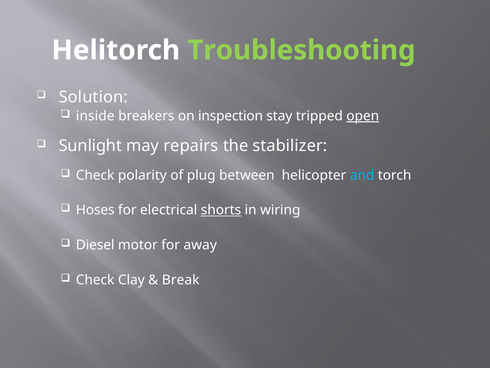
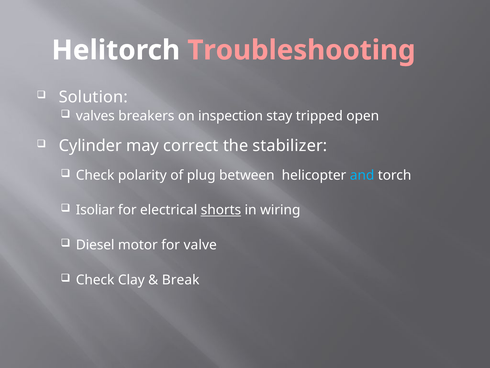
Troubleshooting colour: light green -> pink
inside: inside -> valves
open underline: present -> none
Sunlight: Sunlight -> Cylinder
repairs: repairs -> correct
Hoses: Hoses -> Isoliar
away: away -> valve
